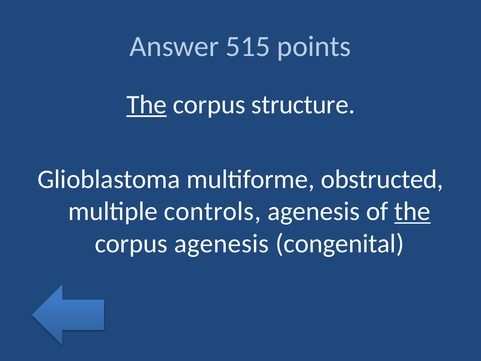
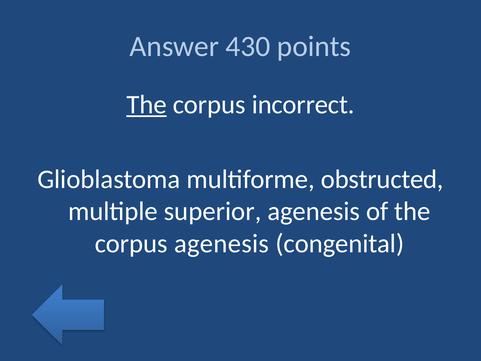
515: 515 -> 430
structure: structure -> incorrect
controls: controls -> superior
the at (412, 211) underline: present -> none
